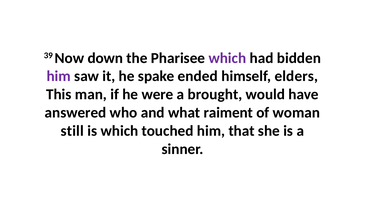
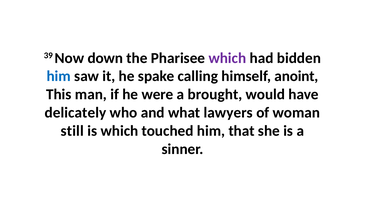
him at (59, 76) colour: purple -> blue
ended: ended -> calling
elders: elders -> anoint
answered: answered -> delicately
raiment: raiment -> lawyers
